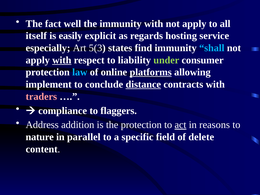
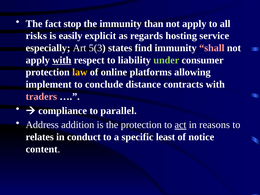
well: well -> stop
immunity with: with -> than
itself: itself -> risks
shall colour: light blue -> pink
law colour: light blue -> yellow
platforms underline: present -> none
distance underline: present -> none
flaggers: flaggers -> parallel
nature: nature -> relates
parallel: parallel -> conduct
field: field -> least
delete: delete -> notice
